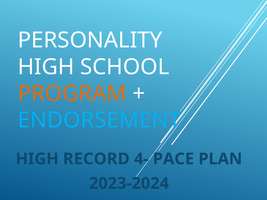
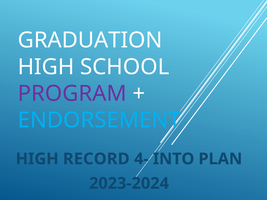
PERSONALITY: PERSONALITY -> GRADUATION
PROGRAM colour: orange -> purple
PACE: PACE -> INTO
